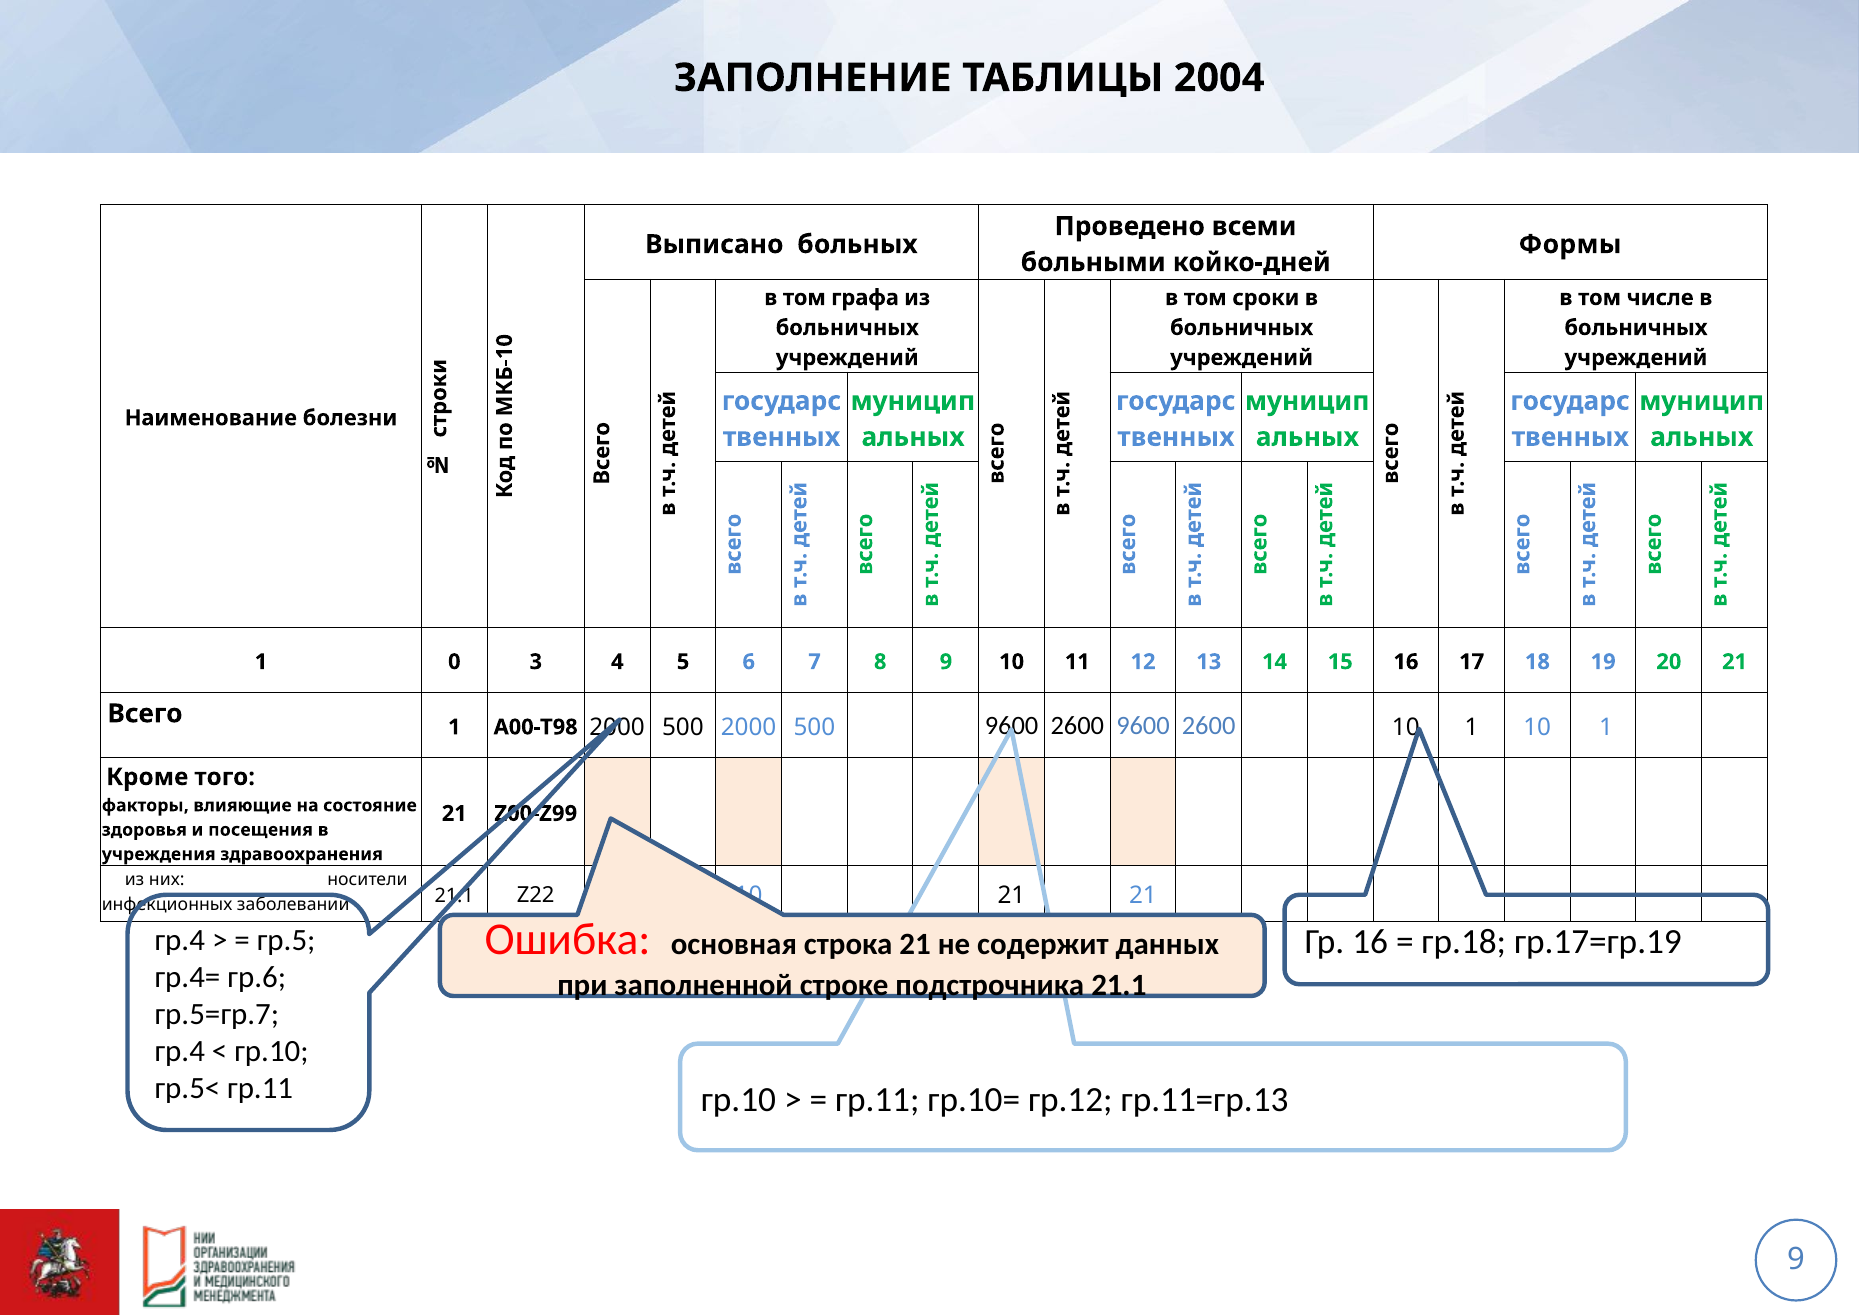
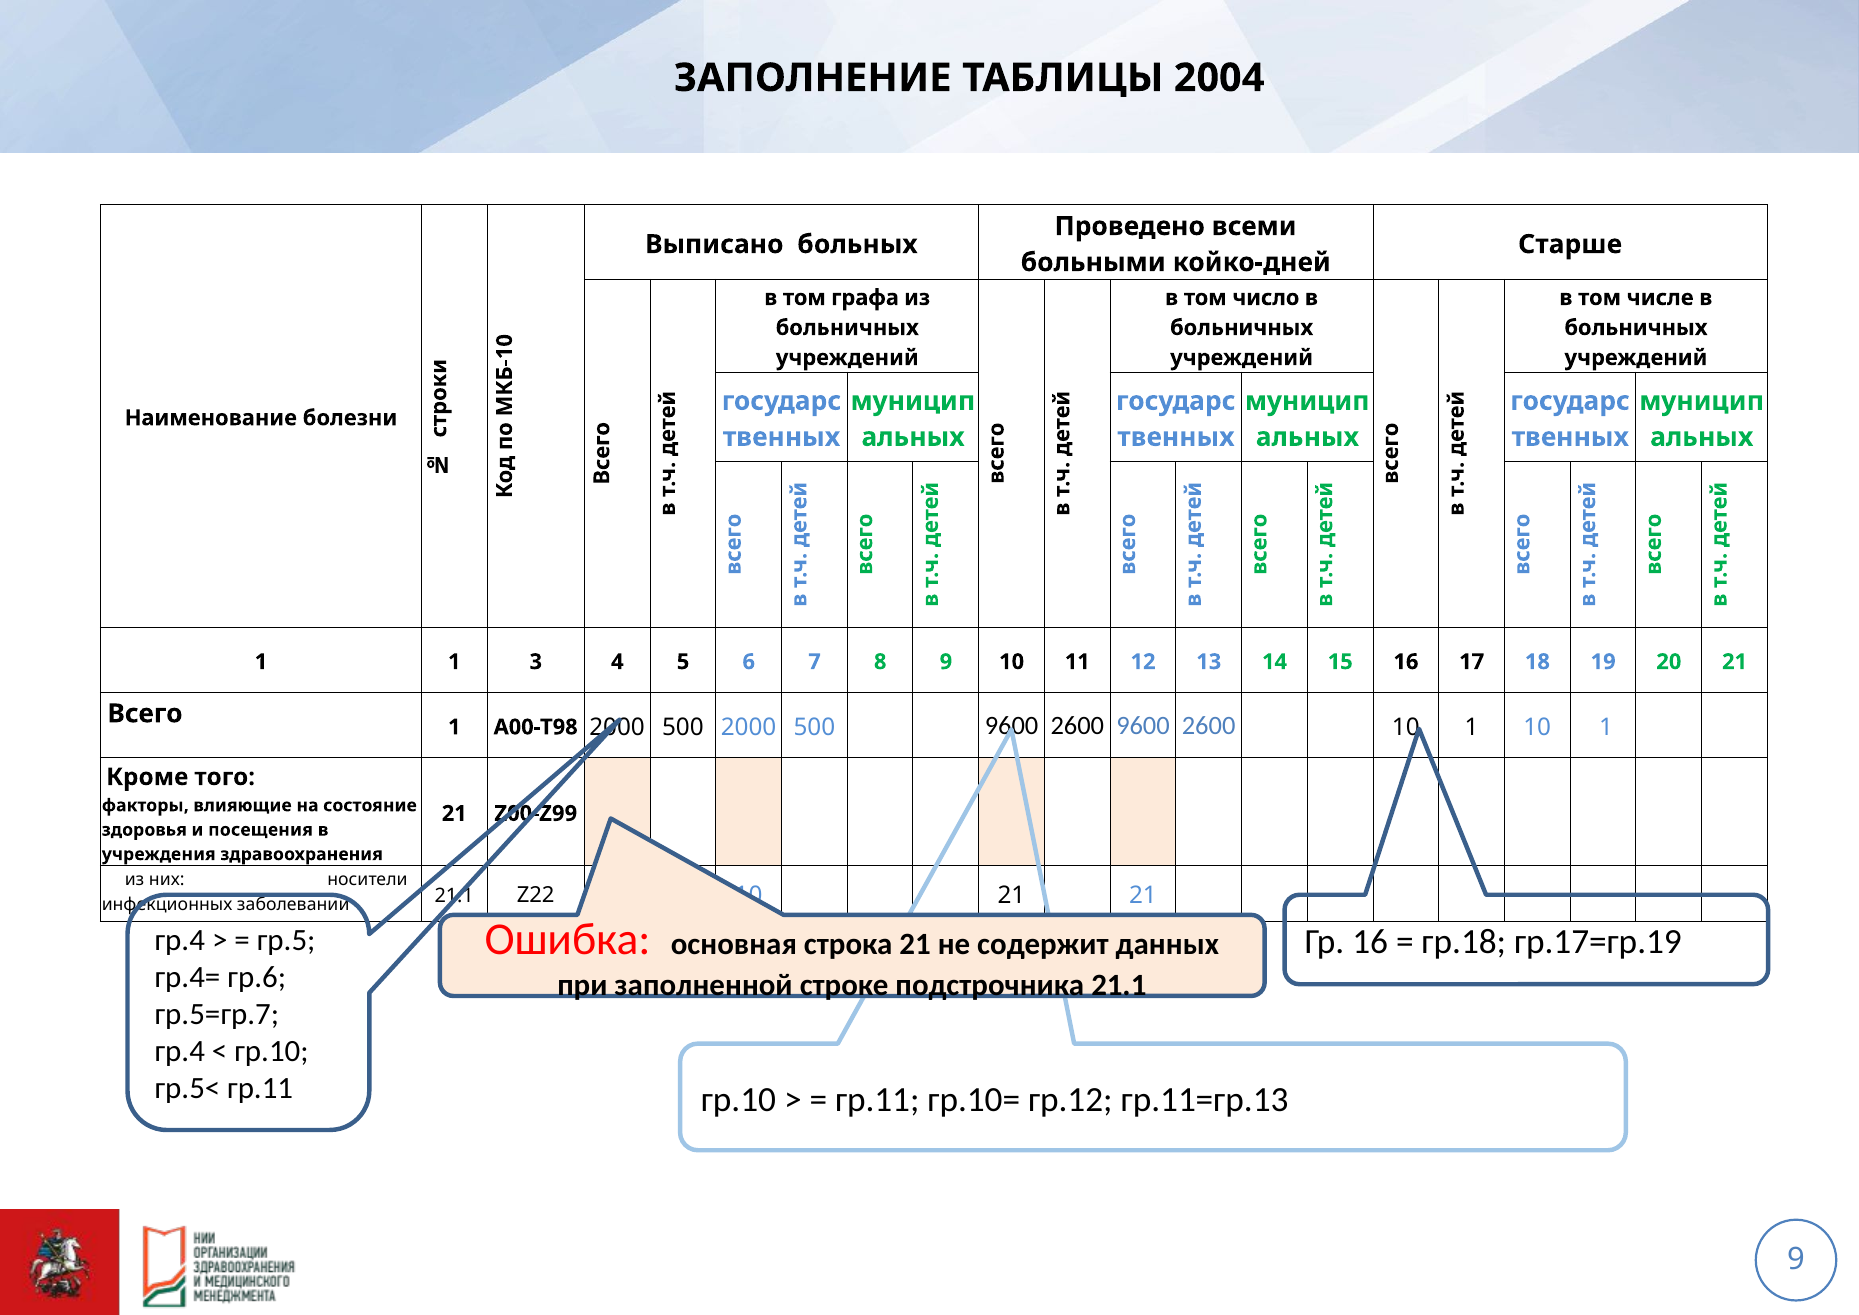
Формы: Формы -> Старше
сроки: сроки -> число
0 at (454, 662): 0 -> 1
